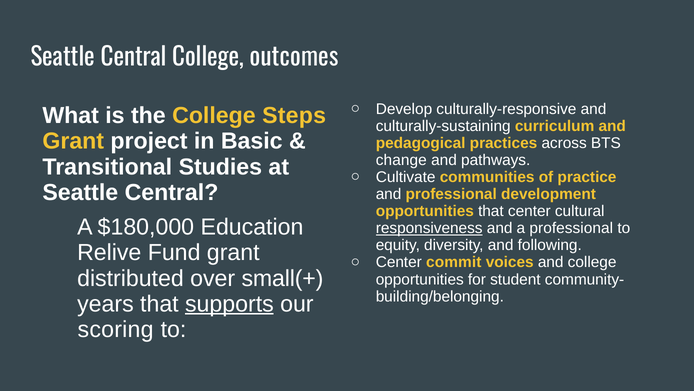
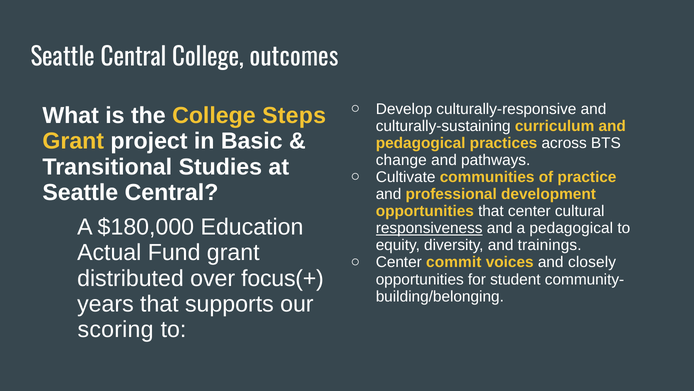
a professional: professional -> pedagogical
following: following -> trainings
Relive: Relive -> Actual
and college: college -> closely
small(+: small(+ -> focus(+
supports underline: present -> none
